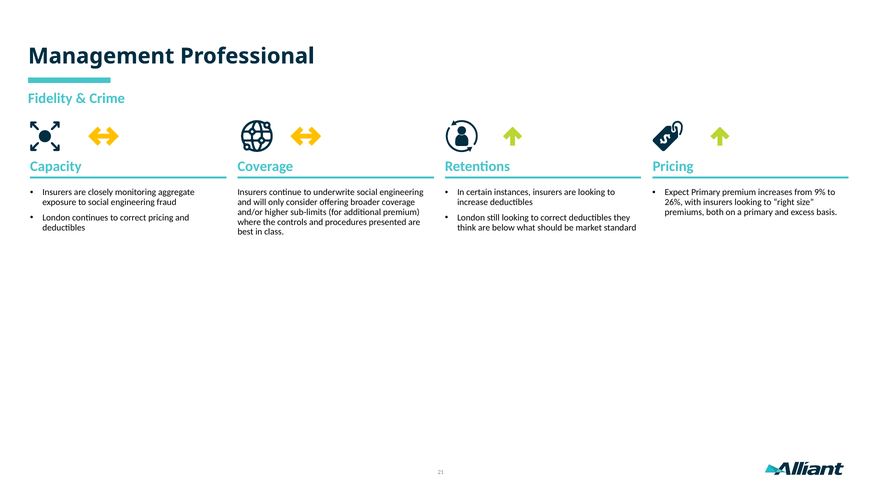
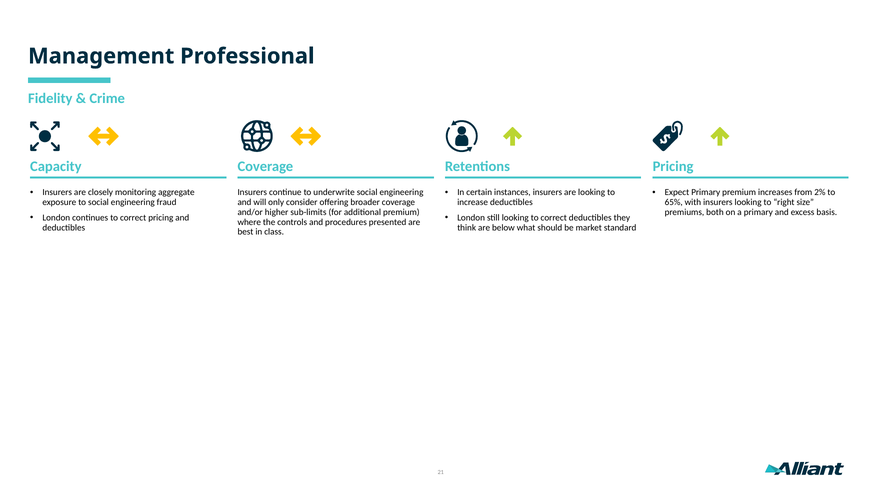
9%: 9% -> 2%
26%: 26% -> 65%
